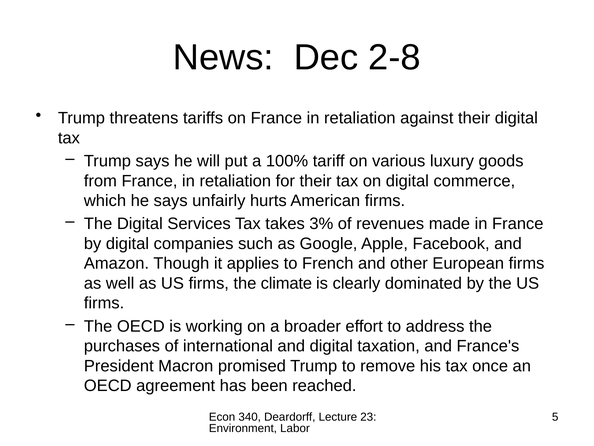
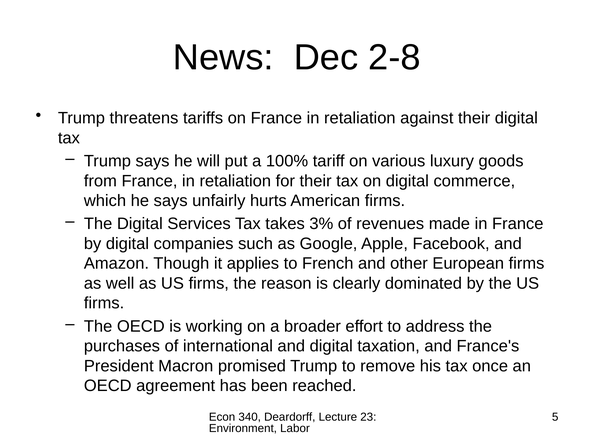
climate: climate -> reason
